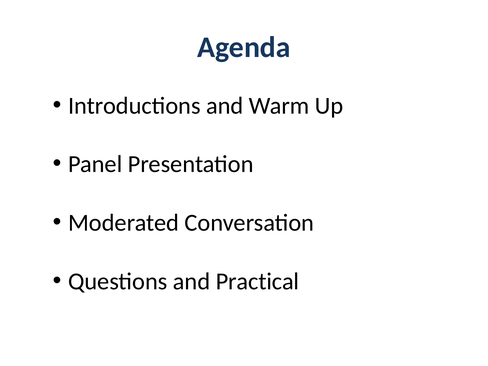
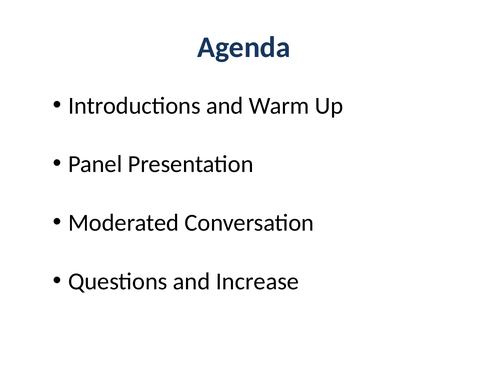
Practical: Practical -> Increase
